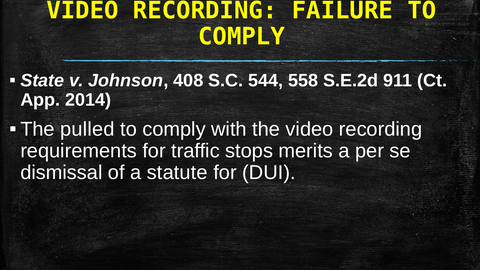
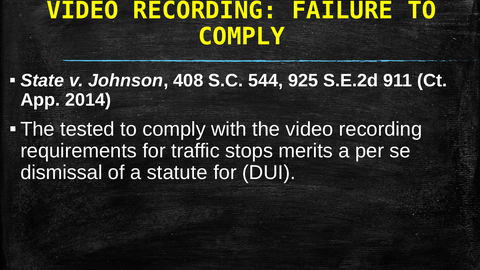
558: 558 -> 925
pulled: pulled -> tested
